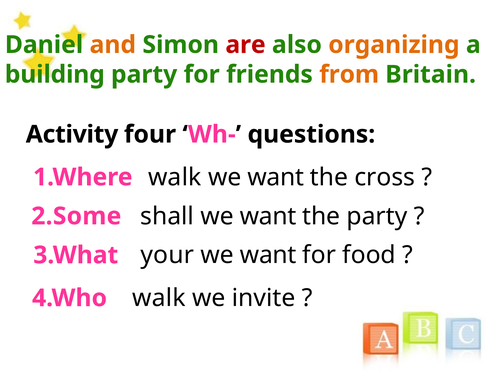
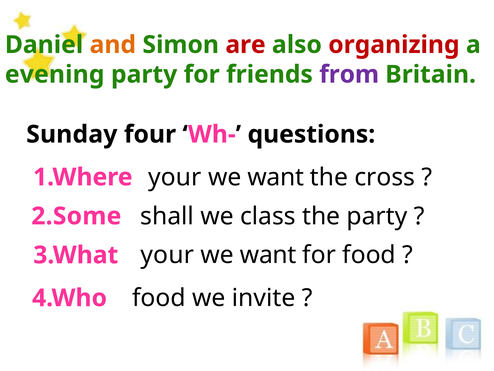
organizing colour: orange -> red
building: building -> evening
from colour: orange -> purple
Activity: Activity -> Sunday
walk at (175, 177): walk -> your
shall we want: want -> class
walk at (159, 298): walk -> food
